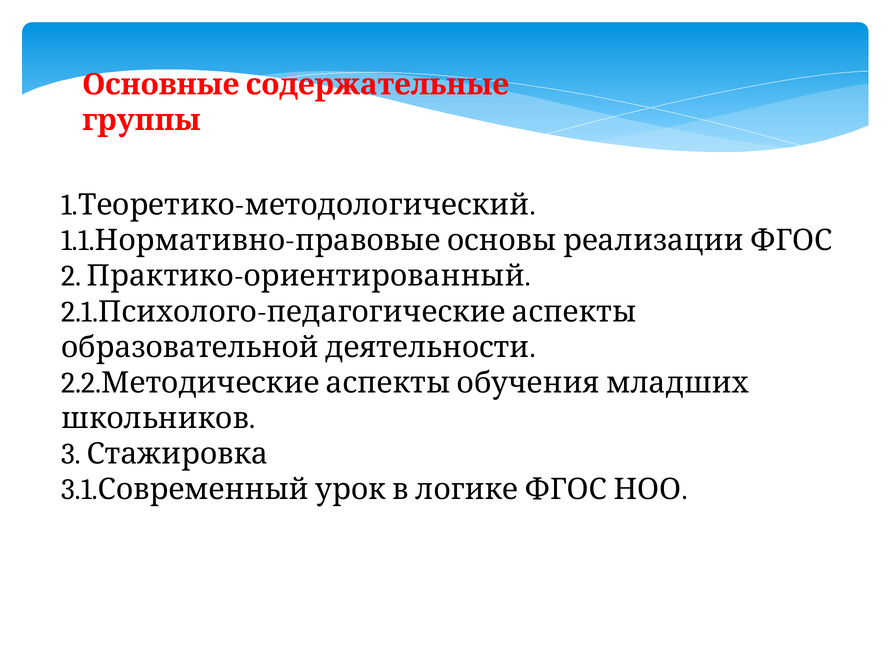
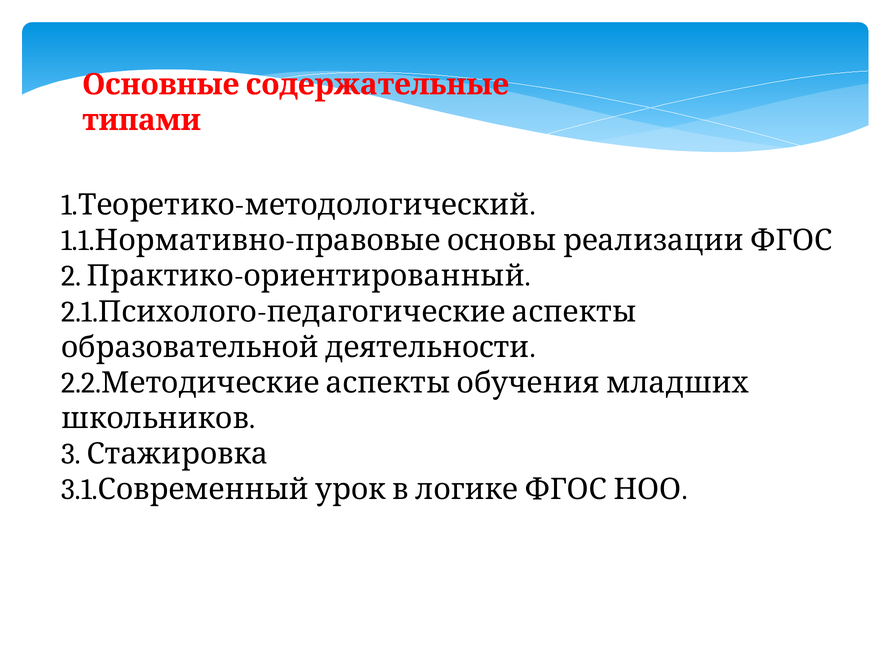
группы: группы -> типами
